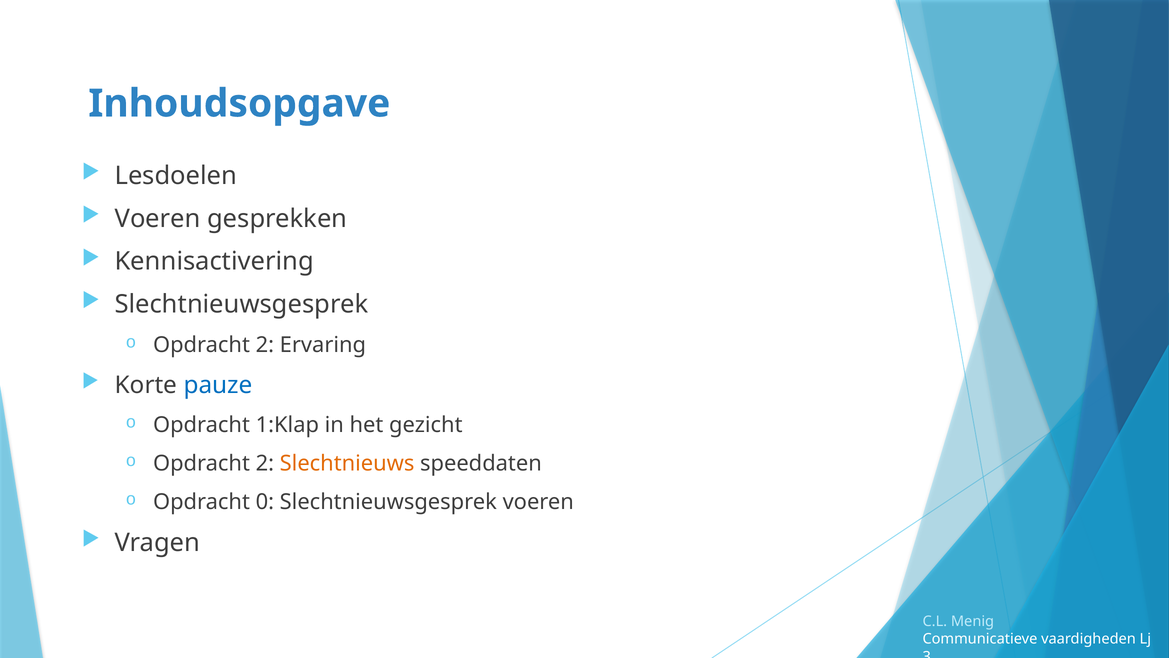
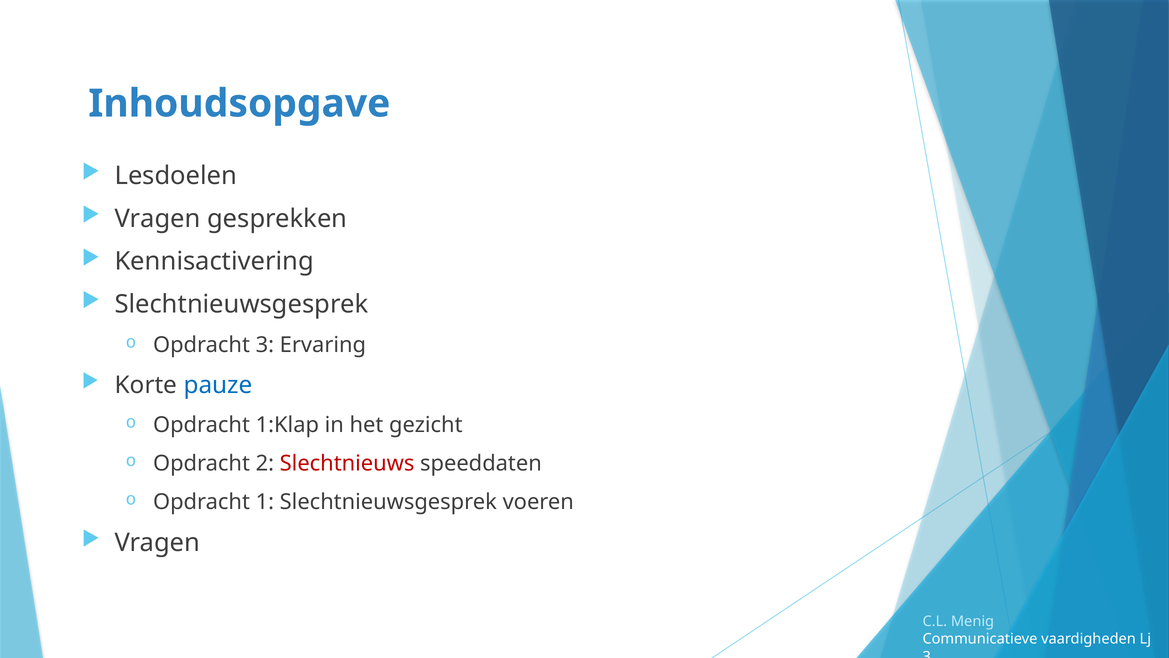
Voeren at (158, 218): Voeren -> Vragen
2 at (265, 345): 2 -> 3
Slechtnieuws colour: orange -> red
0: 0 -> 1
